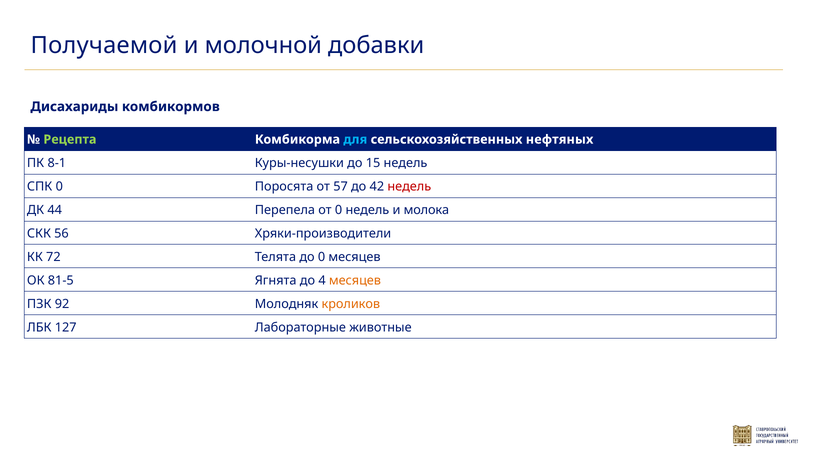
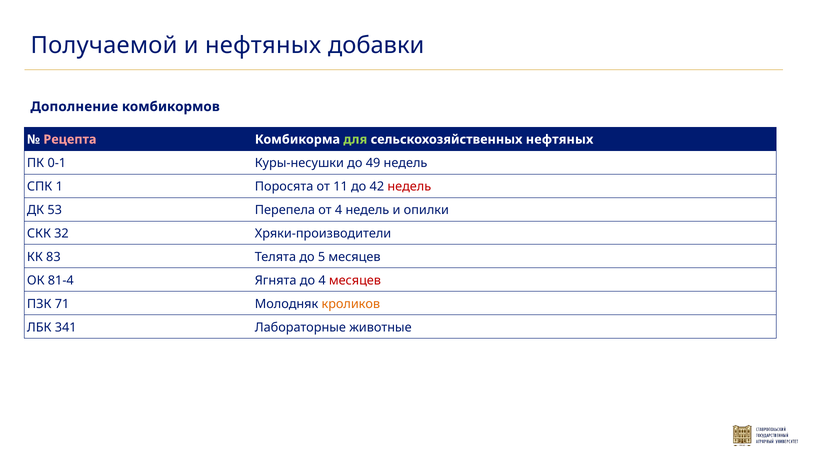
и молочной: молочной -> нефтяных
Дисахариды: Дисахариды -> Дополнение
Рецепта colour: light green -> pink
для colour: light blue -> light green
8-1: 8-1 -> 0-1
15: 15 -> 49
СПК 0: 0 -> 1
57: 57 -> 11
44: 44 -> 53
от 0: 0 -> 4
молока: молока -> опилки
56: 56 -> 32
72: 72 -> 83
до 0: 0 -> 5
81-5: 81-5 -> 81-4
месяцев at (355, 281) colour: orange -> red
92: 92 -> 71
127: 127 -> 341
